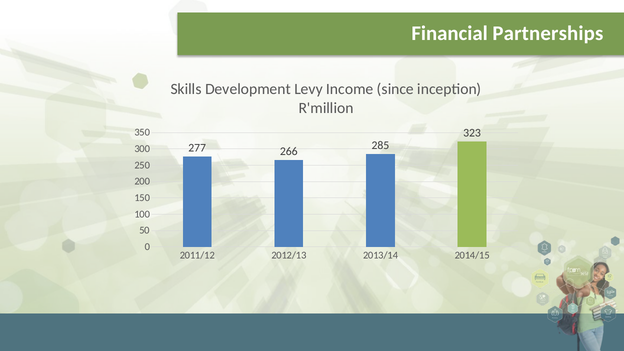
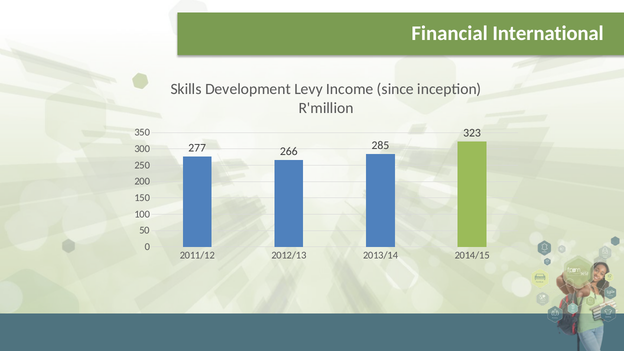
Partnerships: Partnerships -> International
